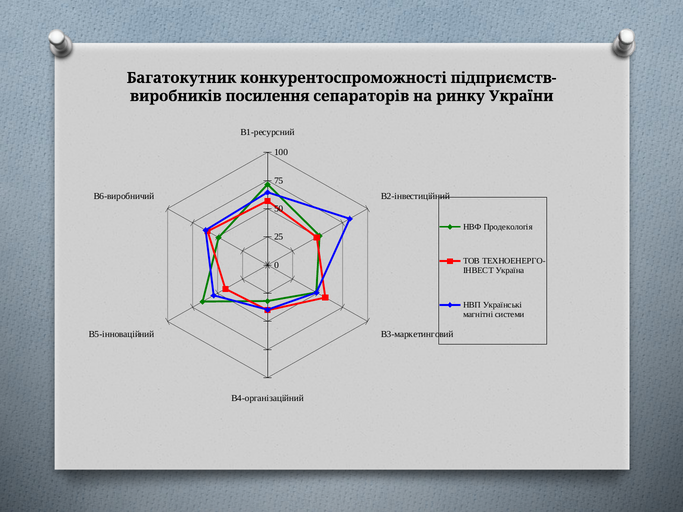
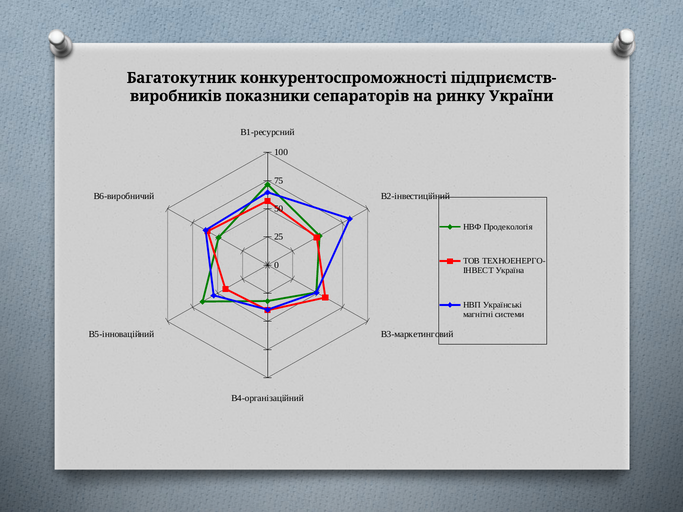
посилення: посилення -> показники
